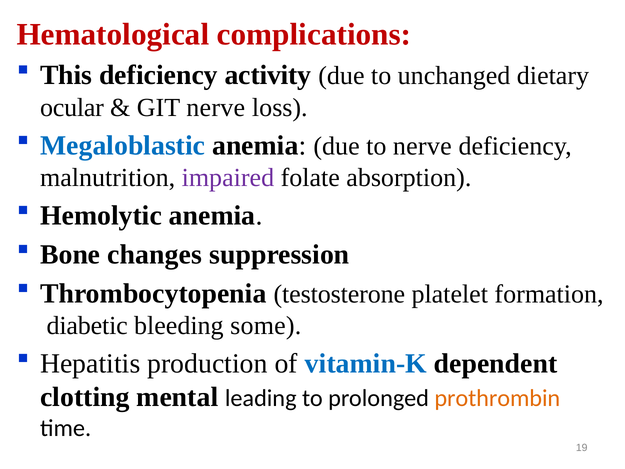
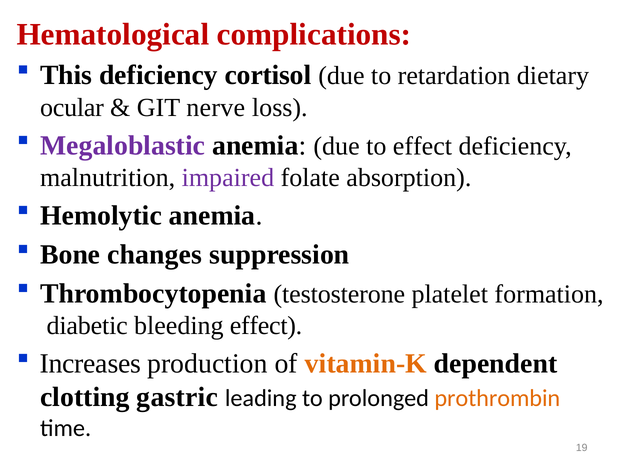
activity: activity -> cortisol
unchanged: unchanged -> retardation
Megaloblastic colour: blue -> purple
to nerve: nerve -> effect
bleeding some: some -> effect
Hepatitis: Hepatitis -> Increases
vitamin-K colour: blue -> orange
mental: mental -> gastric
